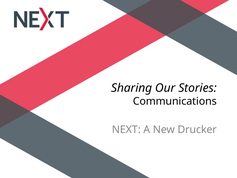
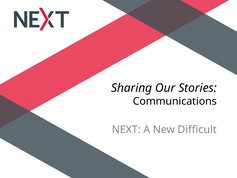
Drucker: Drucker -> Difficult
